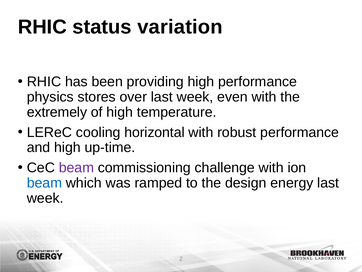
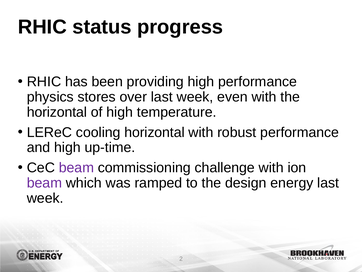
variation: variation -> progress
extremely at (57, 112): extremely -> horizontal
beam at (44, 183) colour: blue -> purple
